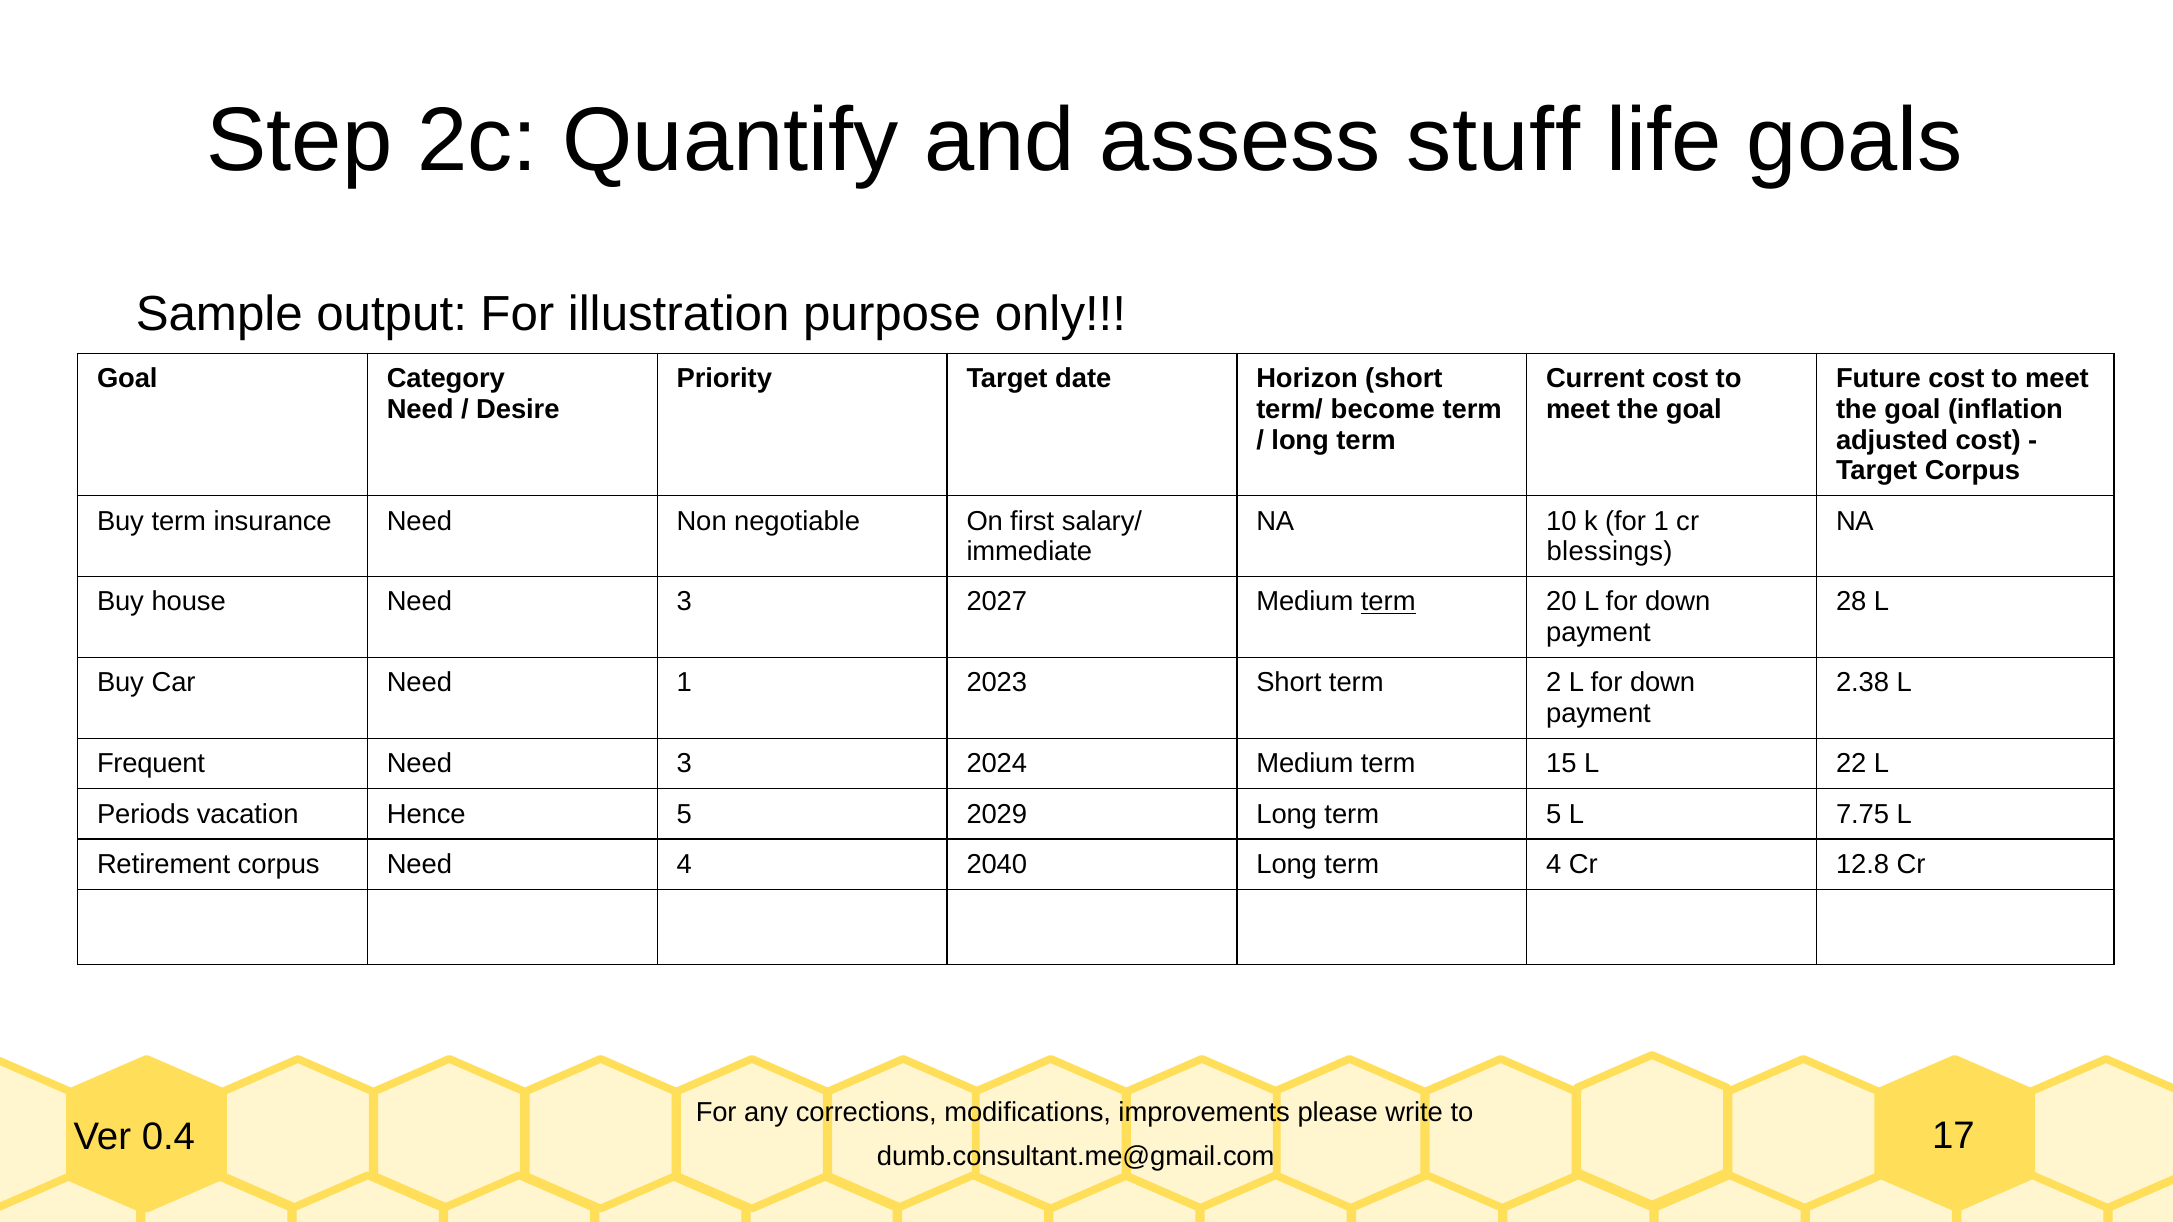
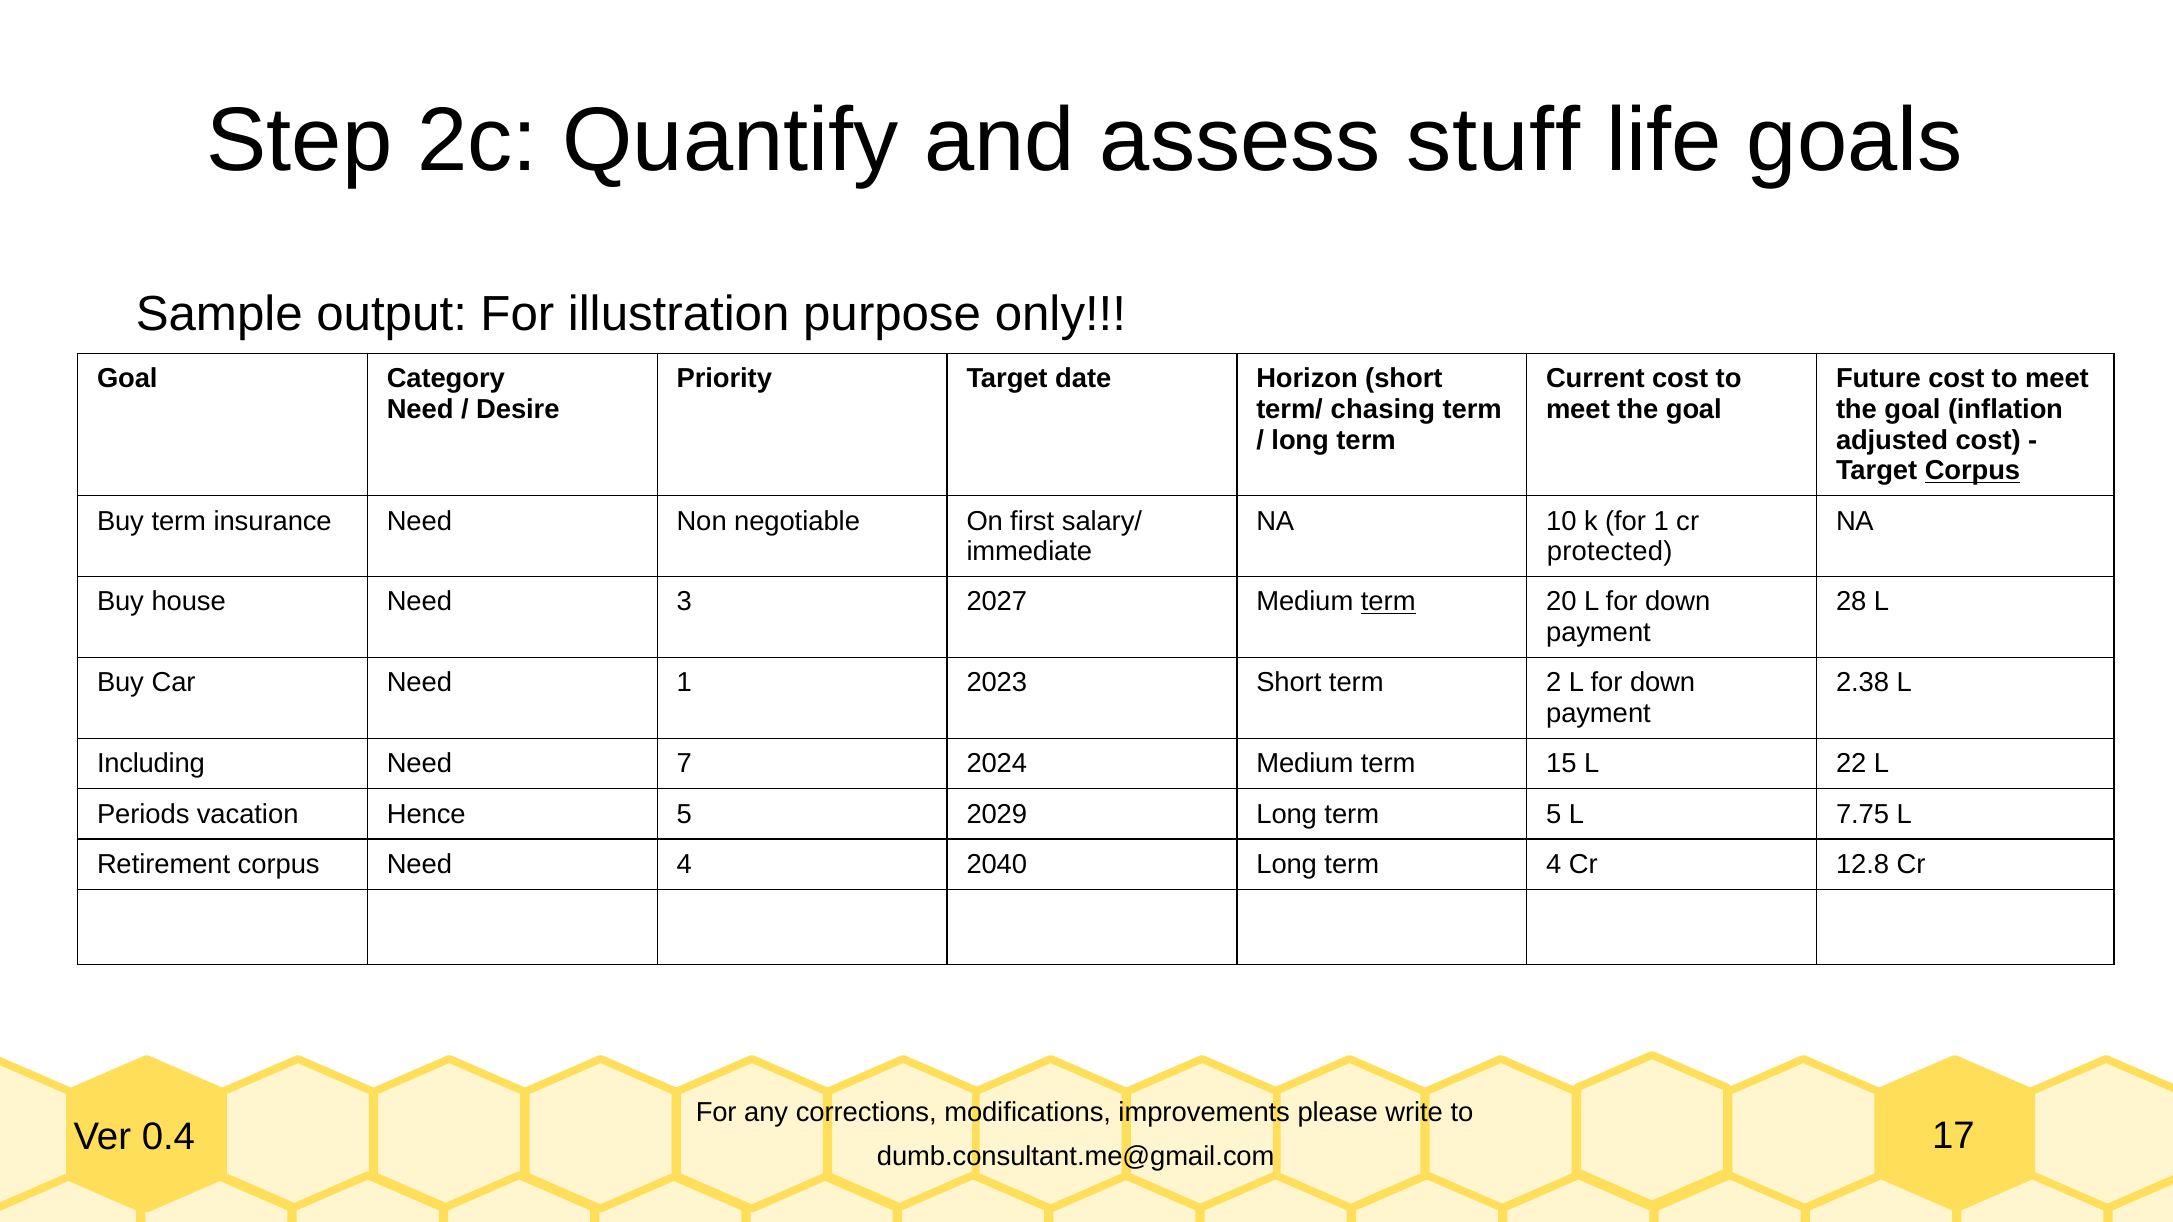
become: become -> chasing
Corpus at (1972, 471) underline: none -> present
blessings: blessings -> protected
Frequent: Frequent -> Including
3 at (684, 764): 3 -> 7
